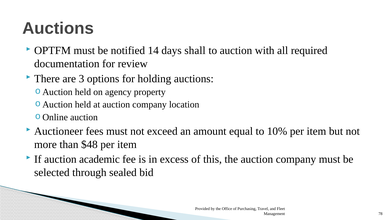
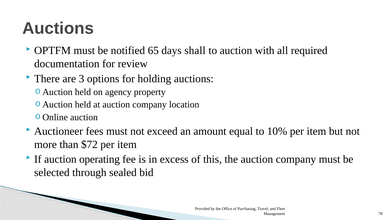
14: 14 -> 65
$48: $48 -> $72
academic: academic -> operating
